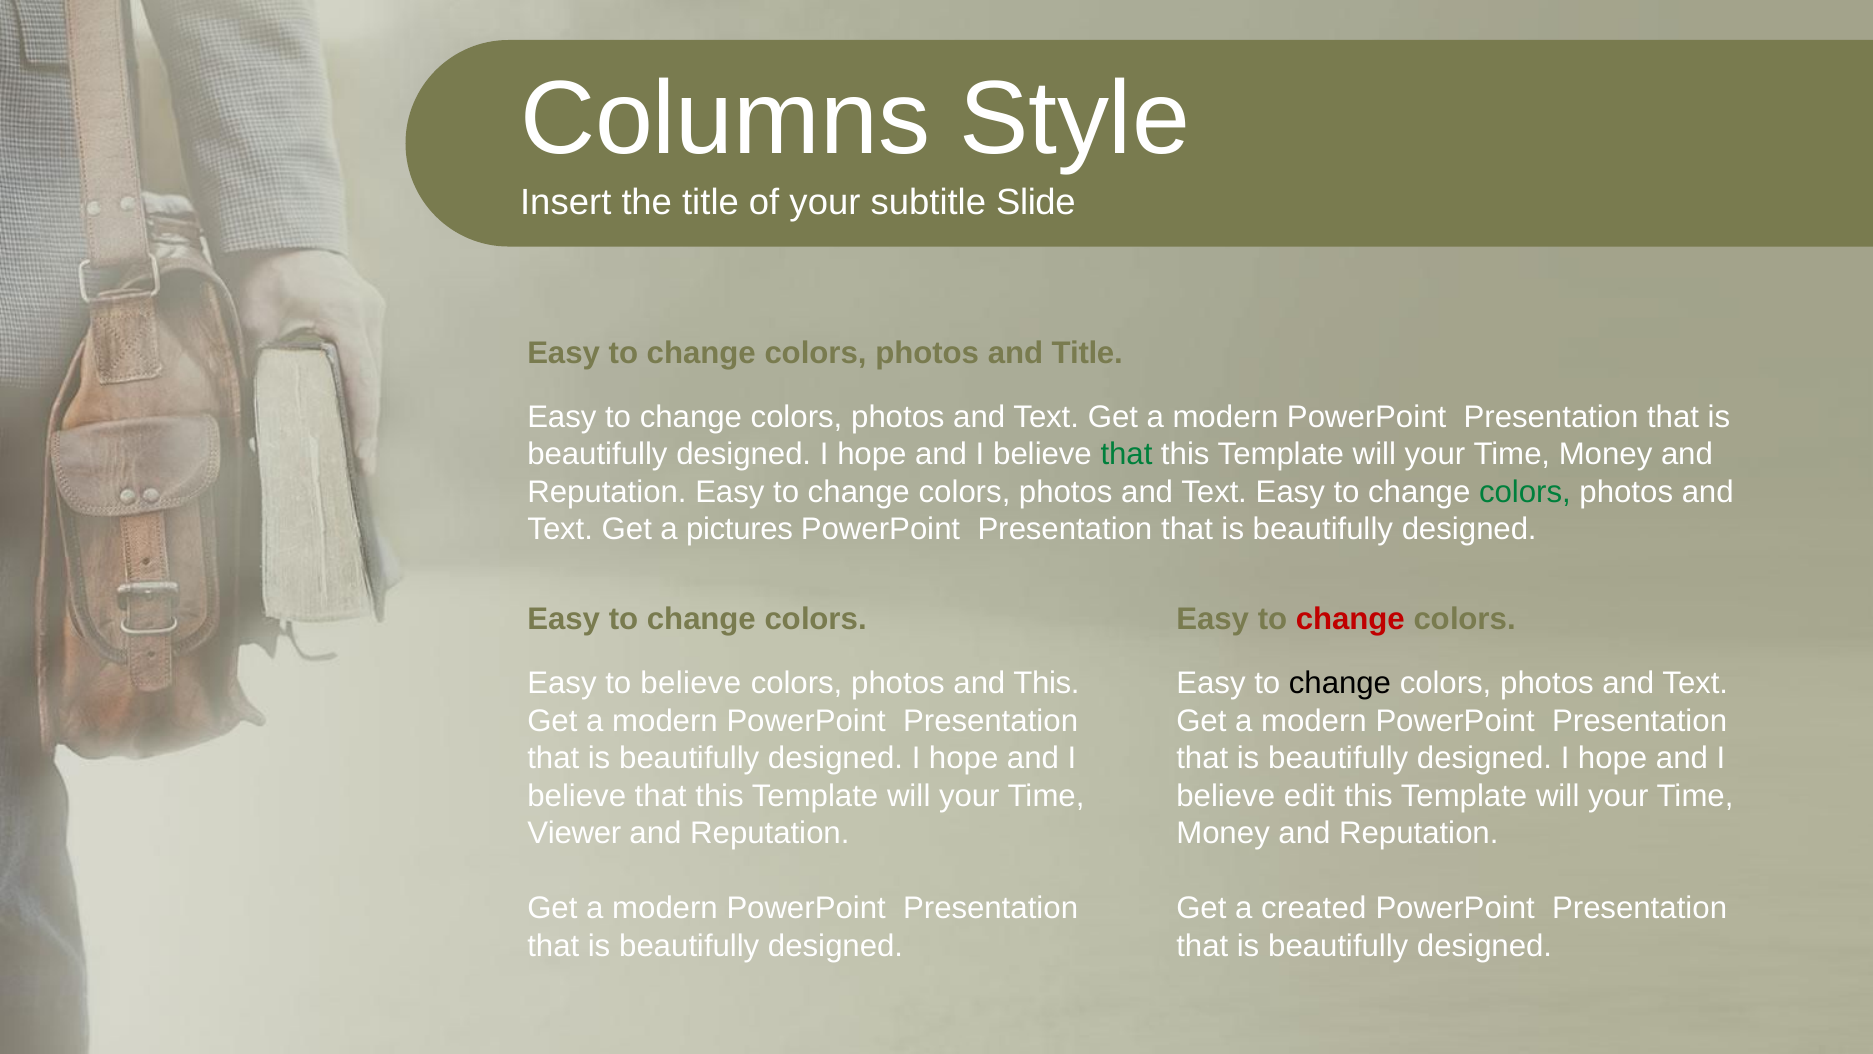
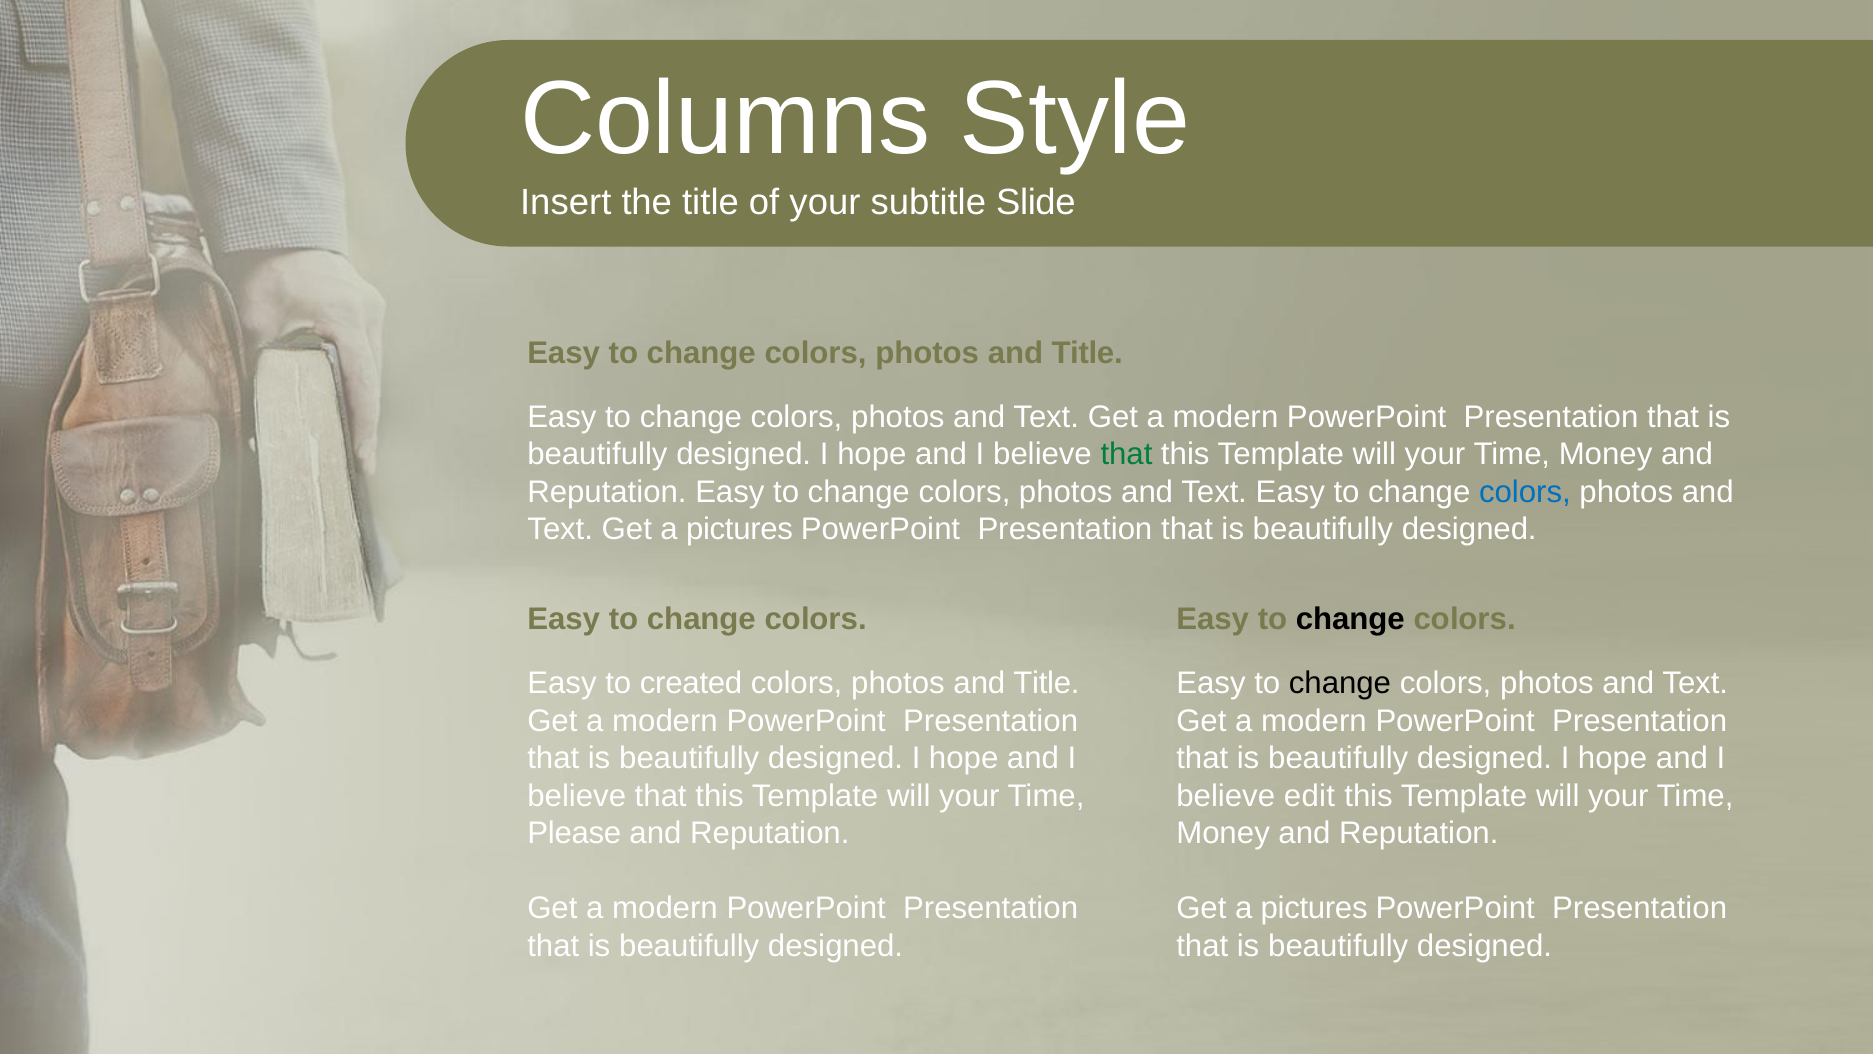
colors at (1525, 492) colour: green -> blue
change at (1350, 619) colour: red -> black
to believe: believe -> created
This at (1046, 683): This -> Title
Viewer: Viewer -> Please
created at (1314, 908): created -> pictures
